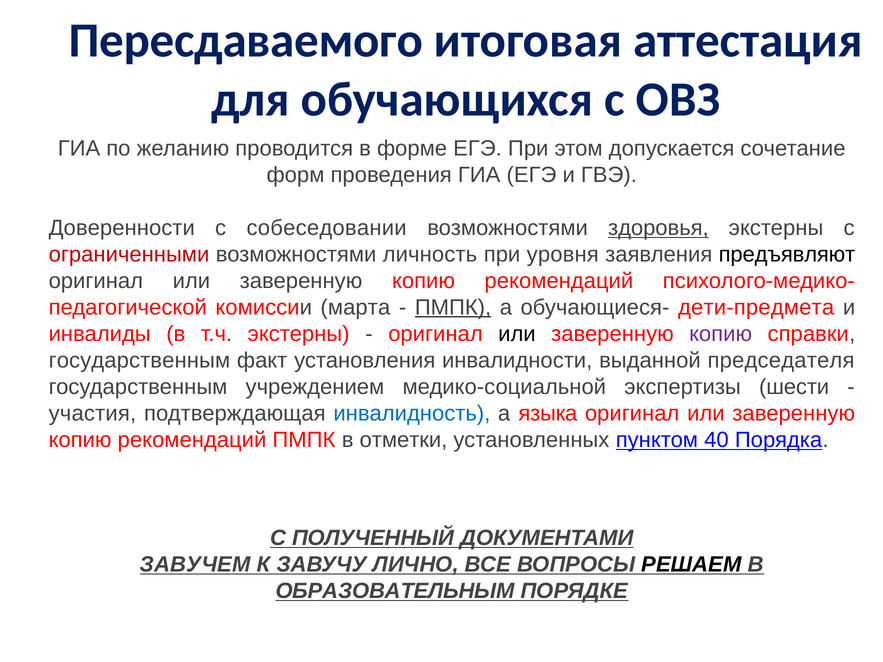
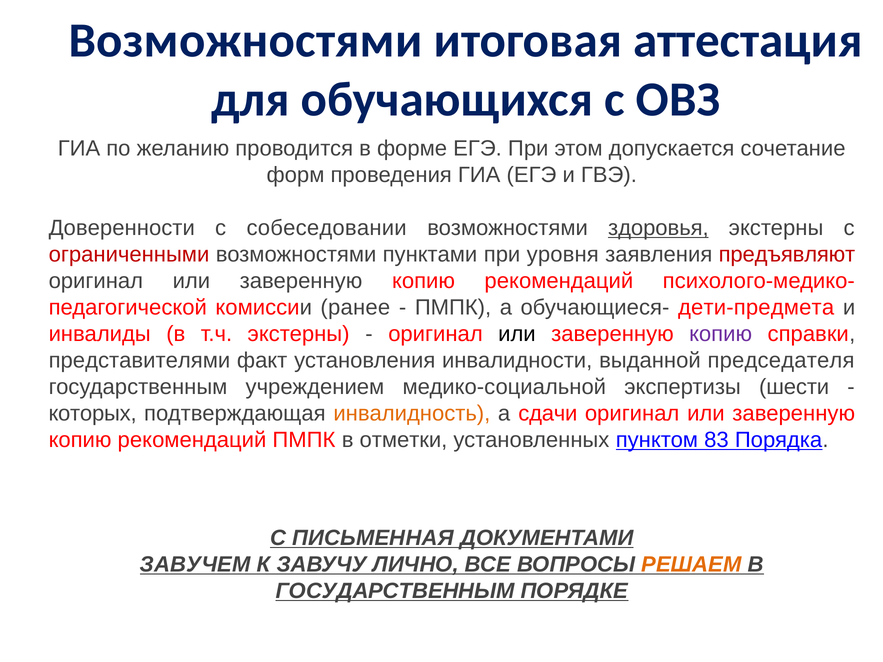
Пересдаваемого at (246, 41): Пересдаваемого -> Возможностями
личность: личность -> пунктами
предъявляют colour: black -> red
марта: марта -> ранее
ПМПК at (453, 308) underline: present -> none
государственным at (139, 360): государственным -> представителями
участия: участия -> которых
инвалидность colour: blue -> orange
языка: языка -> сдачи
40: 40 -> 83
ПОЛУЧЕННЫЙ: ПОЛУЧЕННЫЙ -> ПИСЬМЕННАЯ
РЕШАЕМ colour: black -> orange
ОБРАЗОВАТЕЛЬНЫМ at (395, 591): ОБРАЗОВАТЕЛЬНЫМ -> ГОСУДАРСТВЕННЫМ
